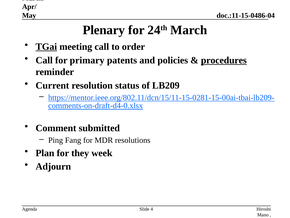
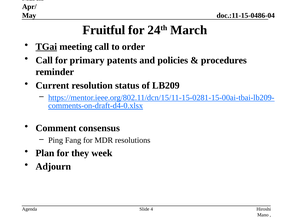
Plenary: Plenary -> Fruitful
procedures underline: present -> none
submitted: submitted -> consensus
